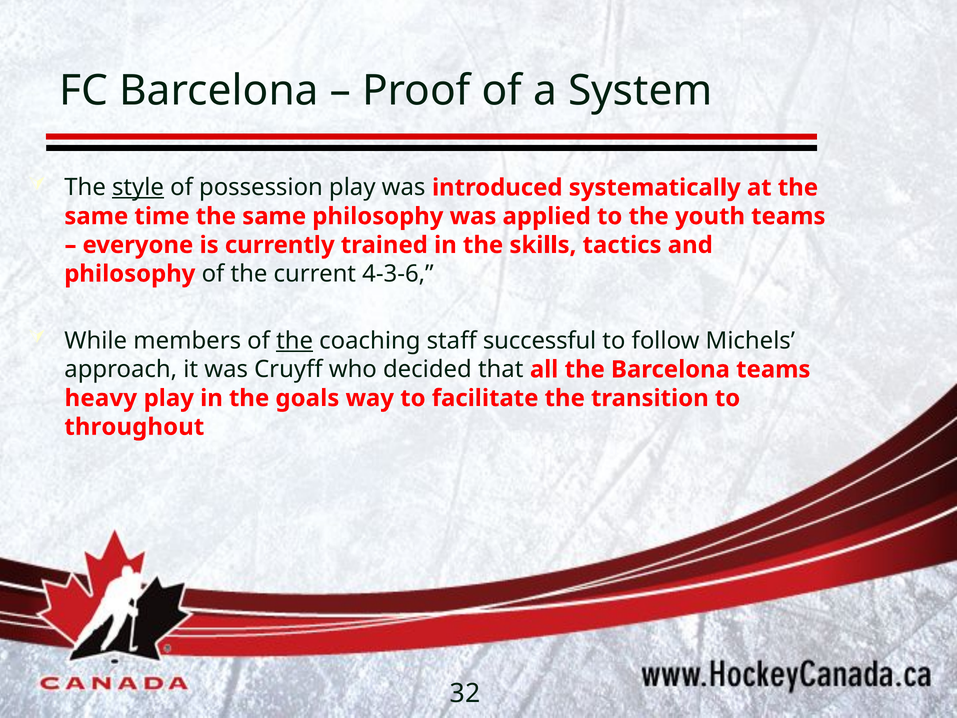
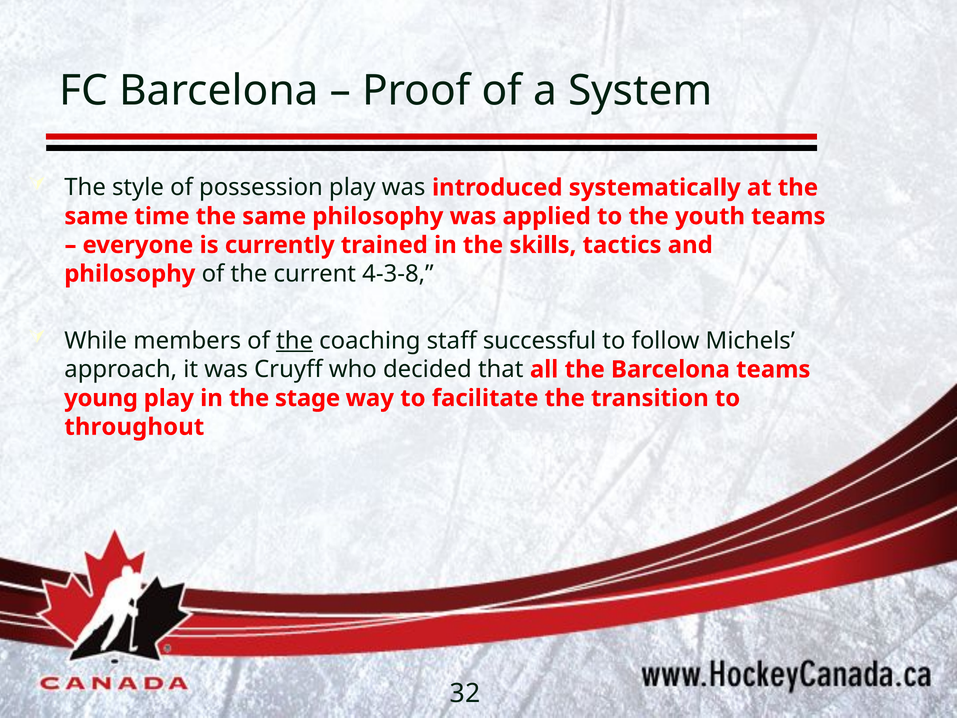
style underline: present -> none
4-3-6: 4-3-6 -> 4-3-8
heavy: heavy -> young
goals: goals -> stage
